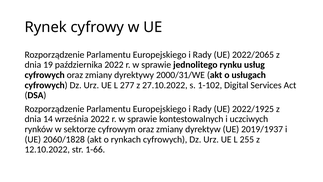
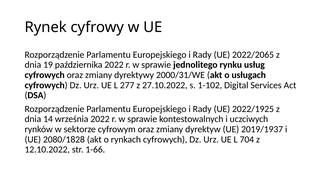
2060/1828: 2060/1828 -> 2080/1828
255: 255 -> 704
